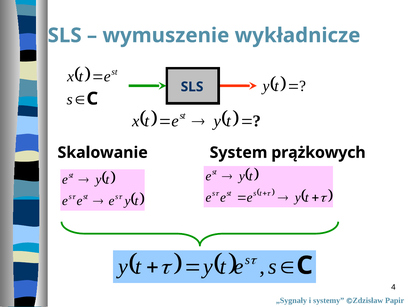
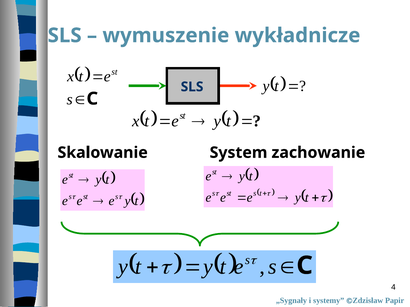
prążkowych: prążkowych -> zachowanie
